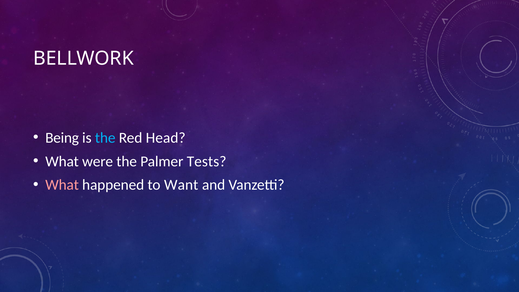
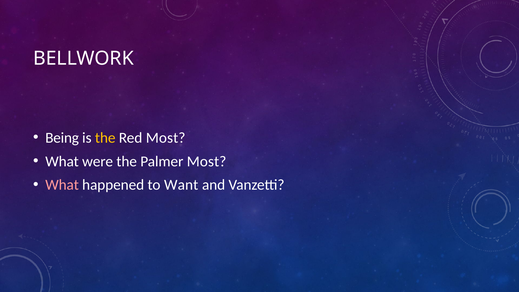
the at (105, 138) colour: light blue -> yellow
Red Head: Head -> Most
Palmer Tests: Tests -> Most
